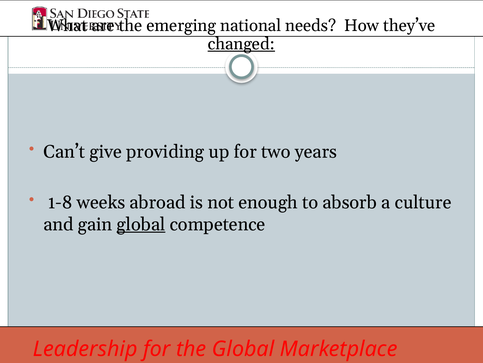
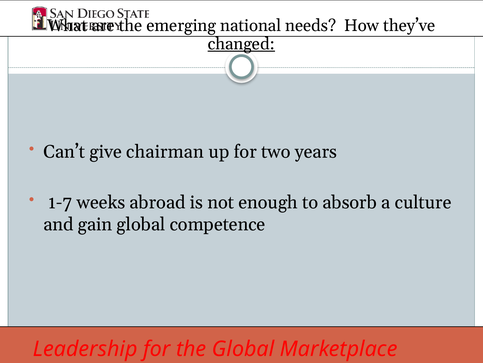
providing: providing -> chairman
1-8: 1-8 -> 1-7
global at (141, 224) underline: present -> none
